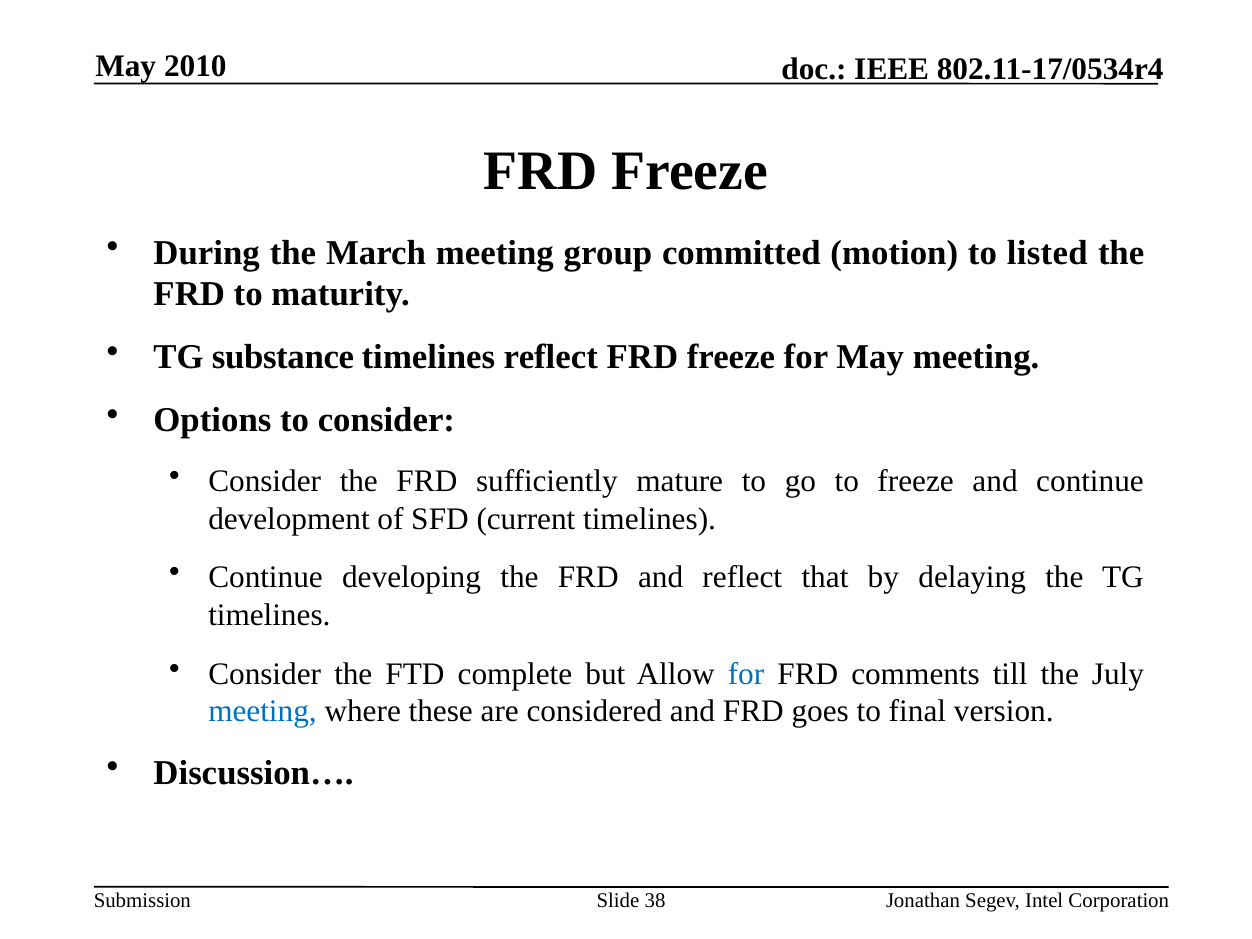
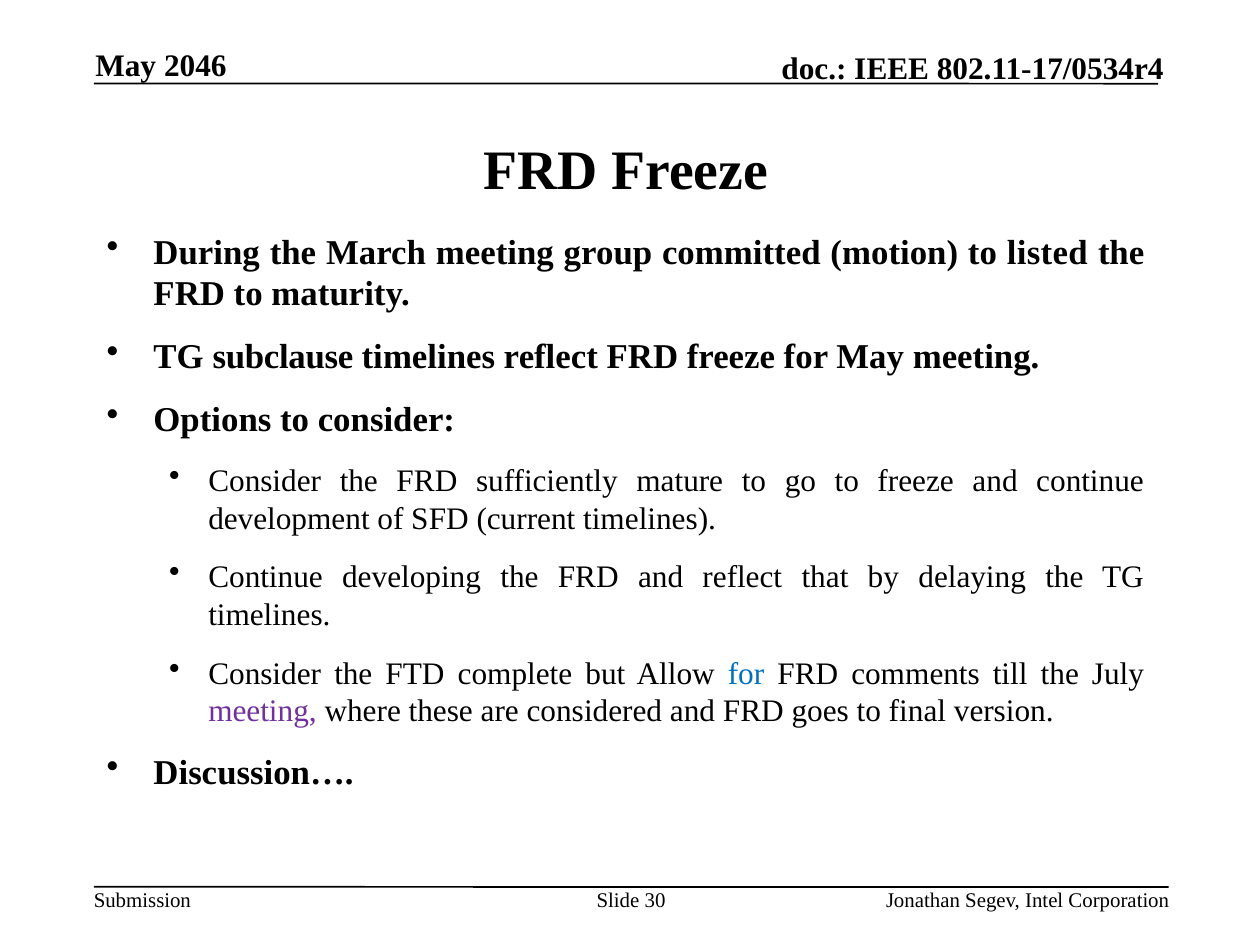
2010: 2010 -> 2046
substance: substance -> subclause
meeting at (262, 712) colour: blue -> purple
38: 38 -> 30
